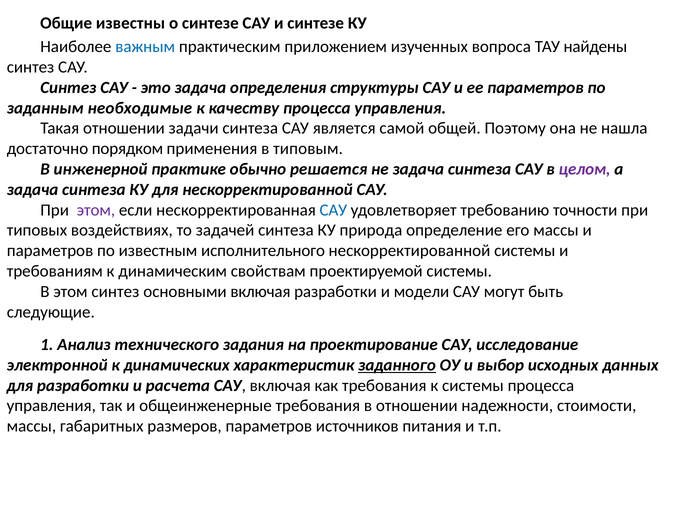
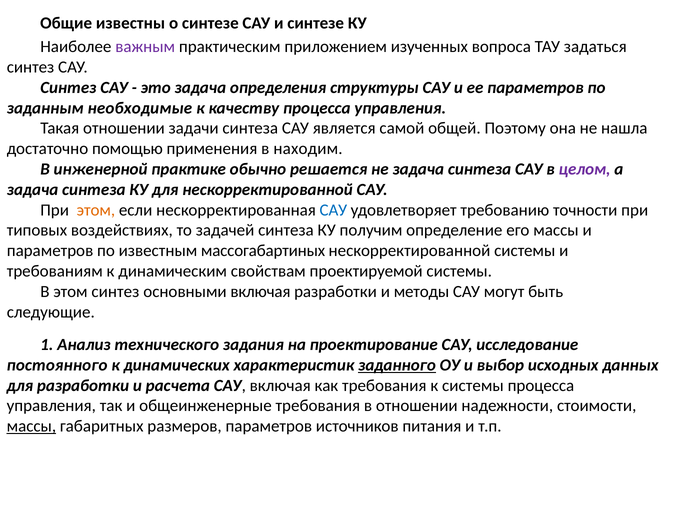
важным colour: blue -> purple
найдены: найдены -> задаться
порядком: порядком -> помощью
типовым: типовым -> находим
этом at (96, 210) colour: purple -> orange
природа: природа -> получим
исполнительного: исполнительного -> массогабартиных
модели: модели -> методы
электронной: электронной -> постоянного
массы at (31, 426) underline: none -> present
